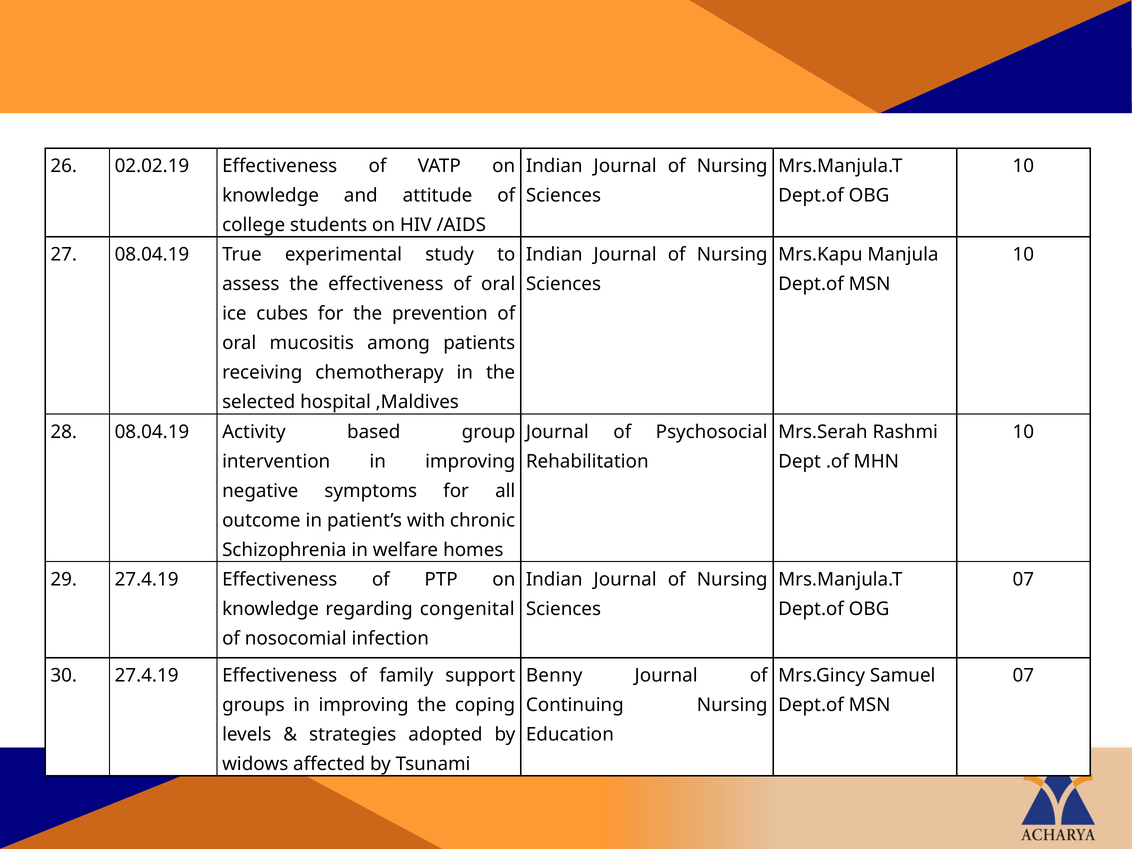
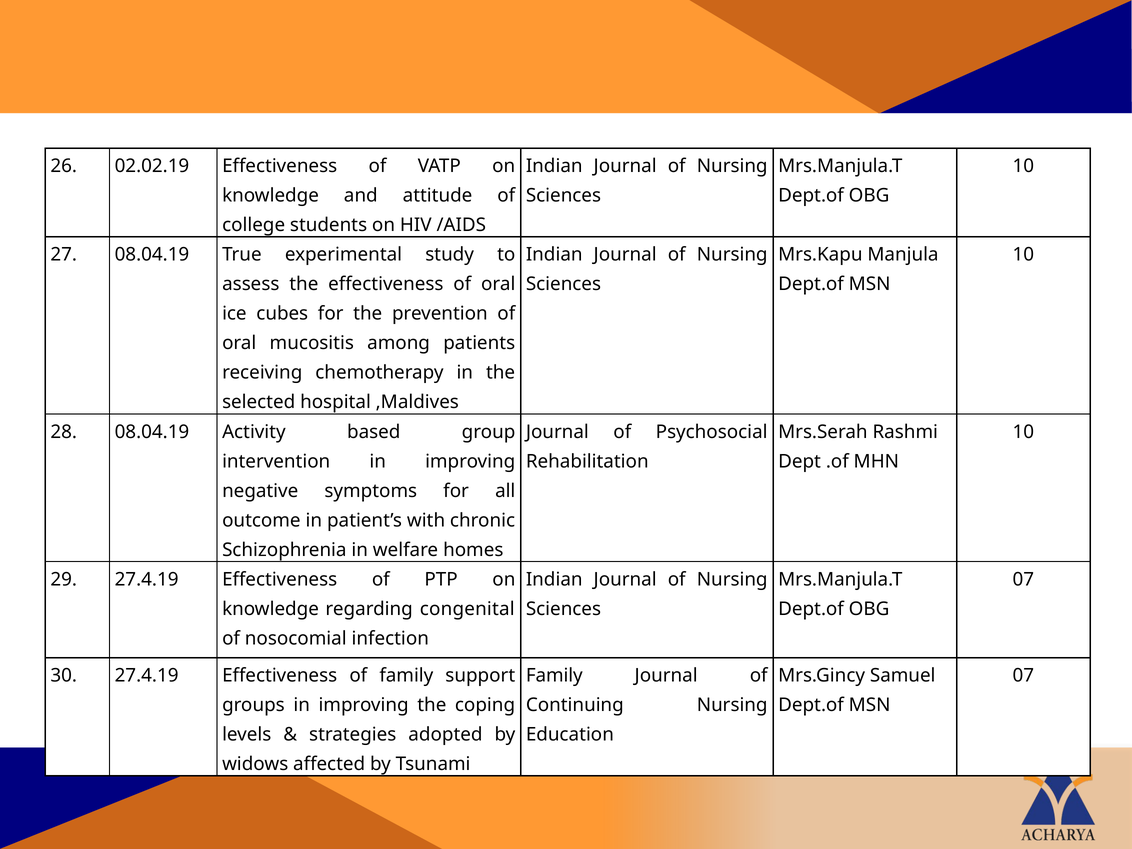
Benny at (554, 676): Benny -> Family
